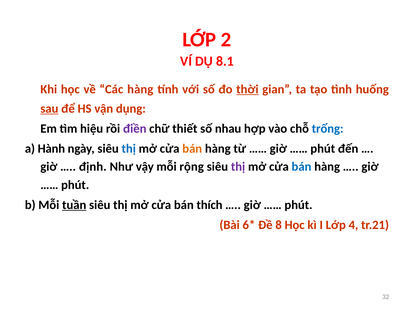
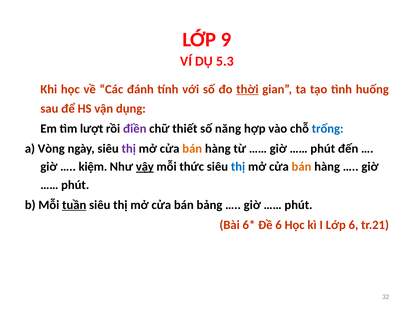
2: 2 -> 9
8.1: 8.1 -> 5.3
Các hàng: hàng -> đánh
sau underline: present -> none
hiệu: hiệu -> lượt
nhau: nhau -> năng
Hành: Hành -> Vòng
thị at (129, 148) colour: blue -> purple
định: định -> kiệm
vậy underline: none -> present
rộng: rộng -> thức
thị at (238, 166) colour: purple -> blue
bán at (301, 166) colour: blue -> orange
thích: thích -> bảng
Đề 8: 8 -> 6
Lớp 4: 4 -> 6
